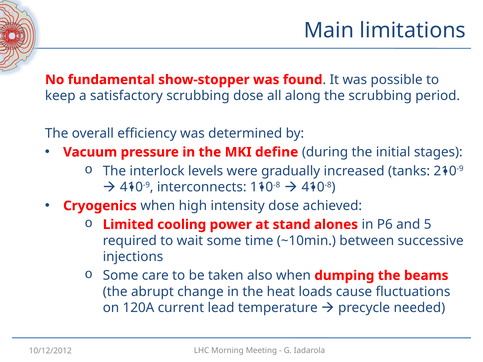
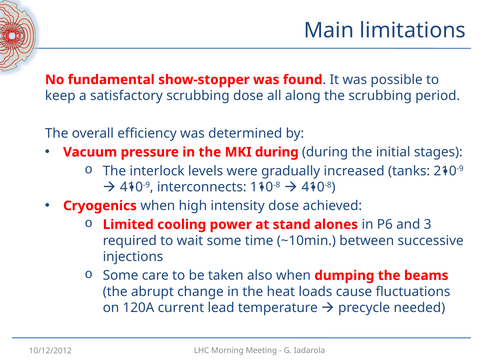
MKI define: define -> during
5: 5 -> 3
